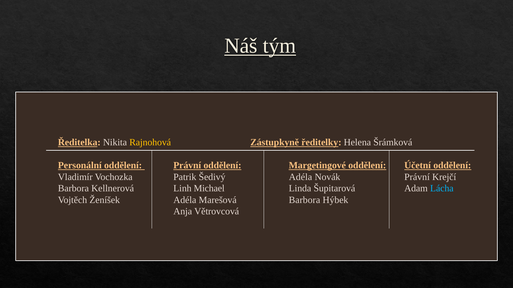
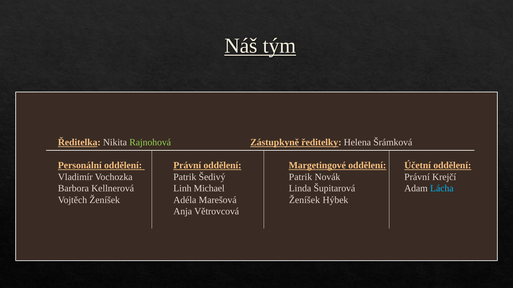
Rajnohová colour: yellow -> light green
Šedivý Adéla: Adéla -> Patrik
Marešová Barbora: Barbora -> Ženíšek
